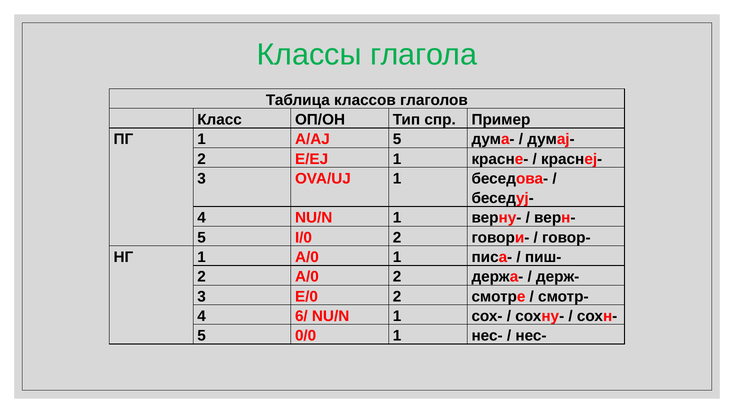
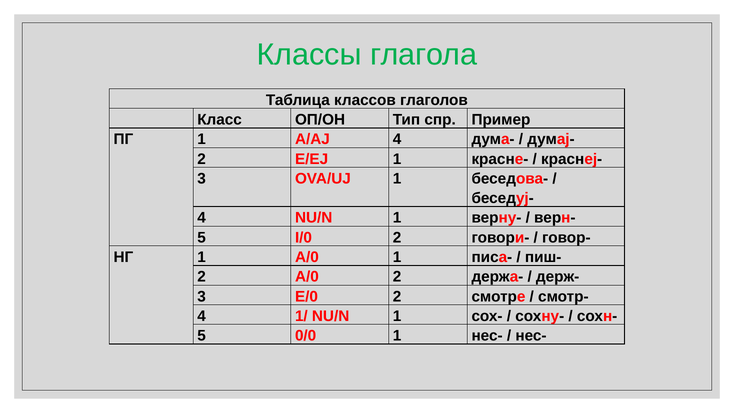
А/AJ 5: 5 -> 4
6/: 6/ -> 1/
